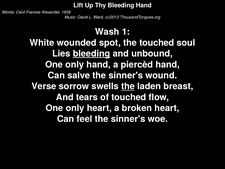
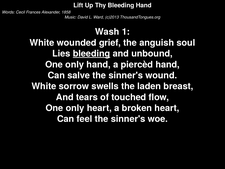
spot: spot -> grief
the touched: touched -> anguish
Verse at (44, 86): Verse -> White
the at (128, 86) underline: present -> none
